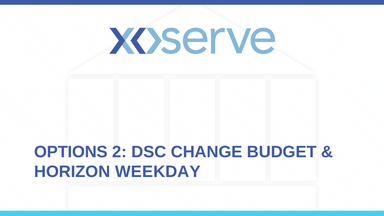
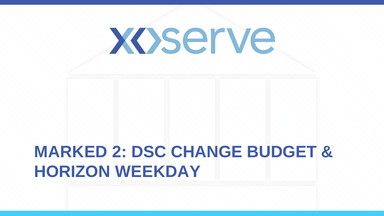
OPTIONS: OPTIONS -> MARKED
